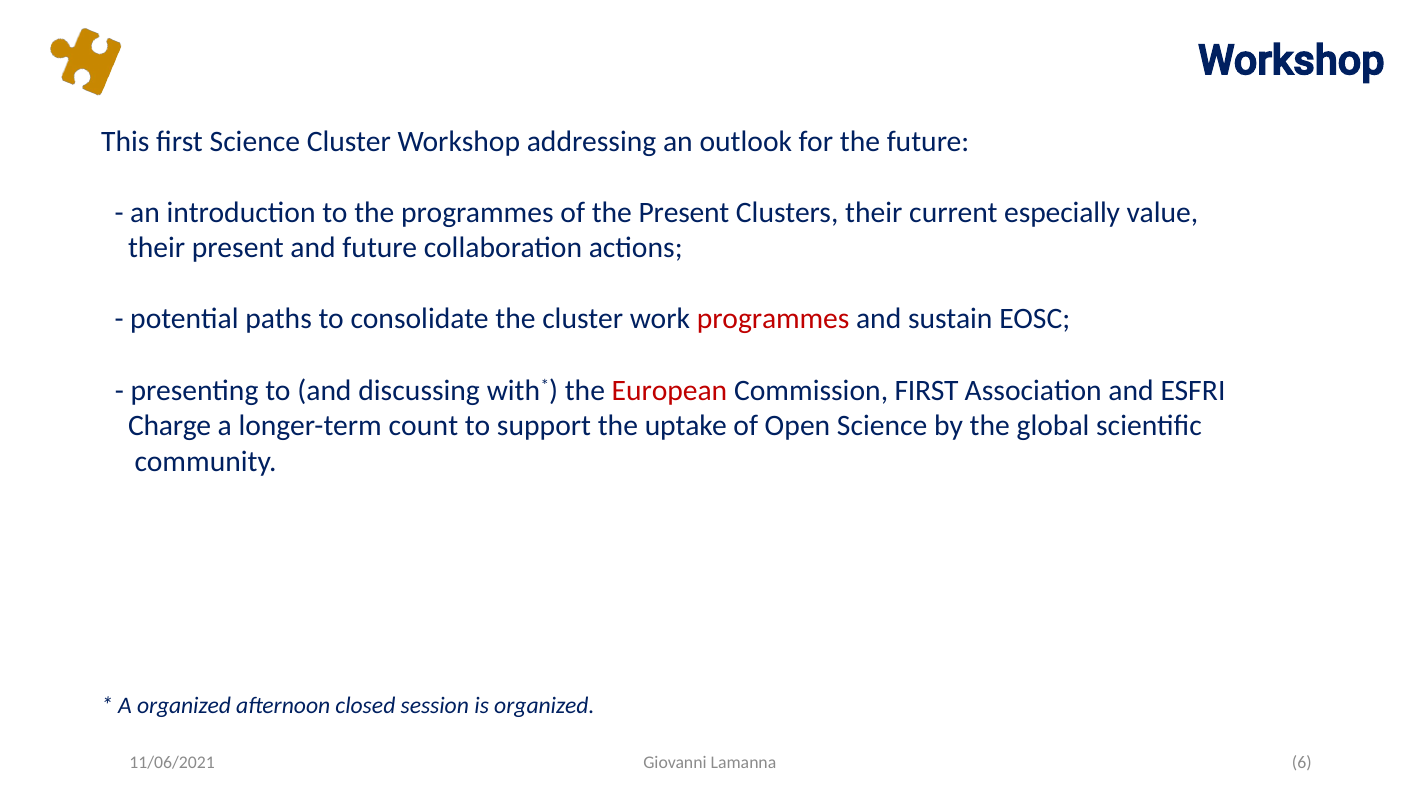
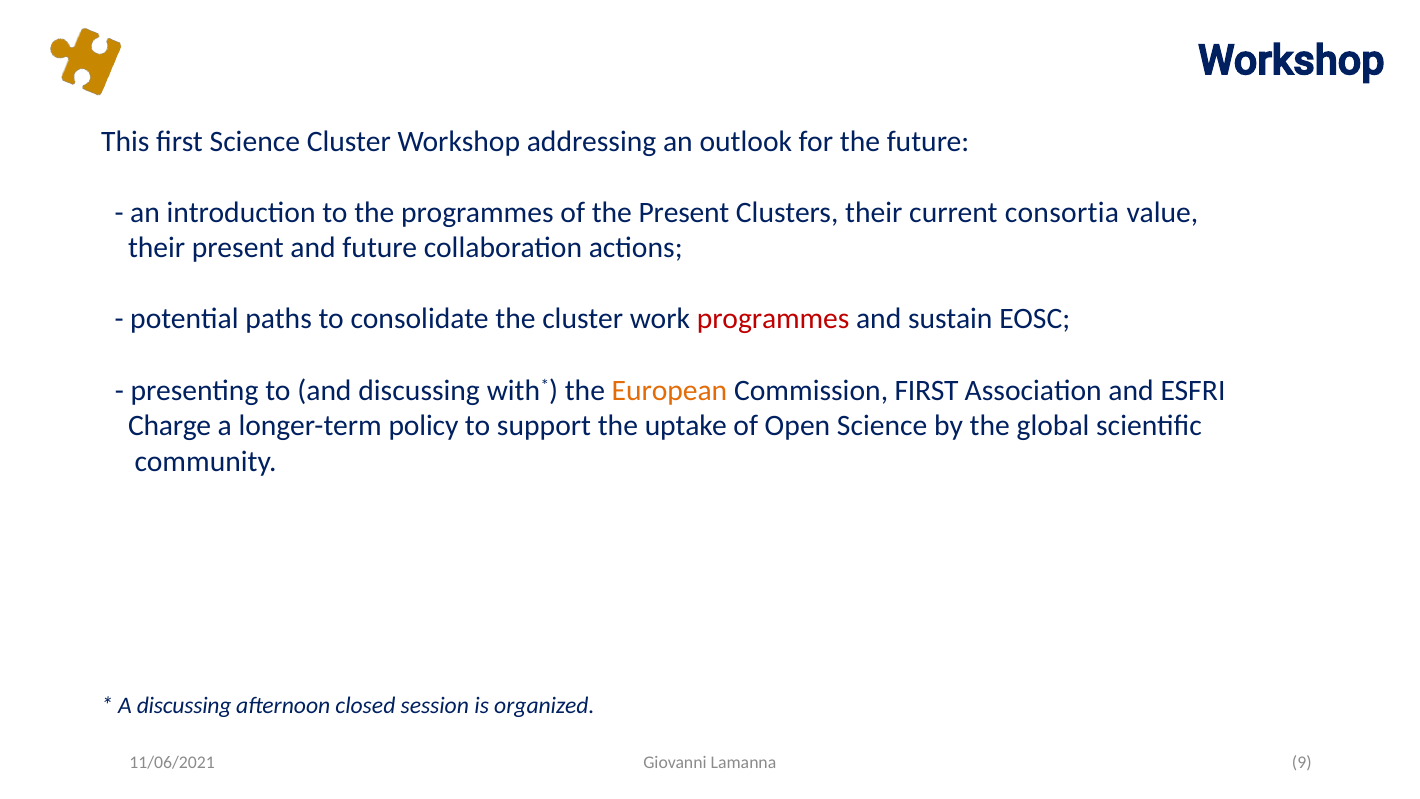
especially: especially -> consortia
European colour: red -> orange
count: count -> policy
A organized: organized -> discussing
6: 6 -> 9
